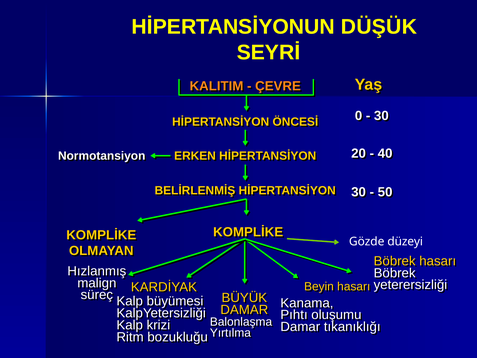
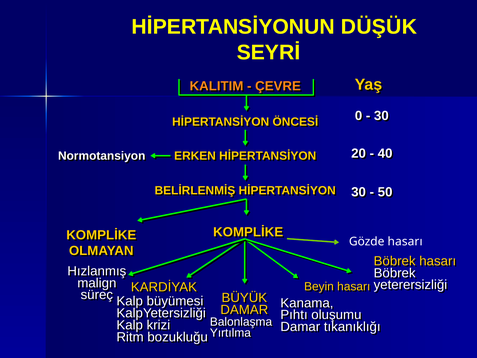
Gözde düzeyi: düzeyi -> hasarı
